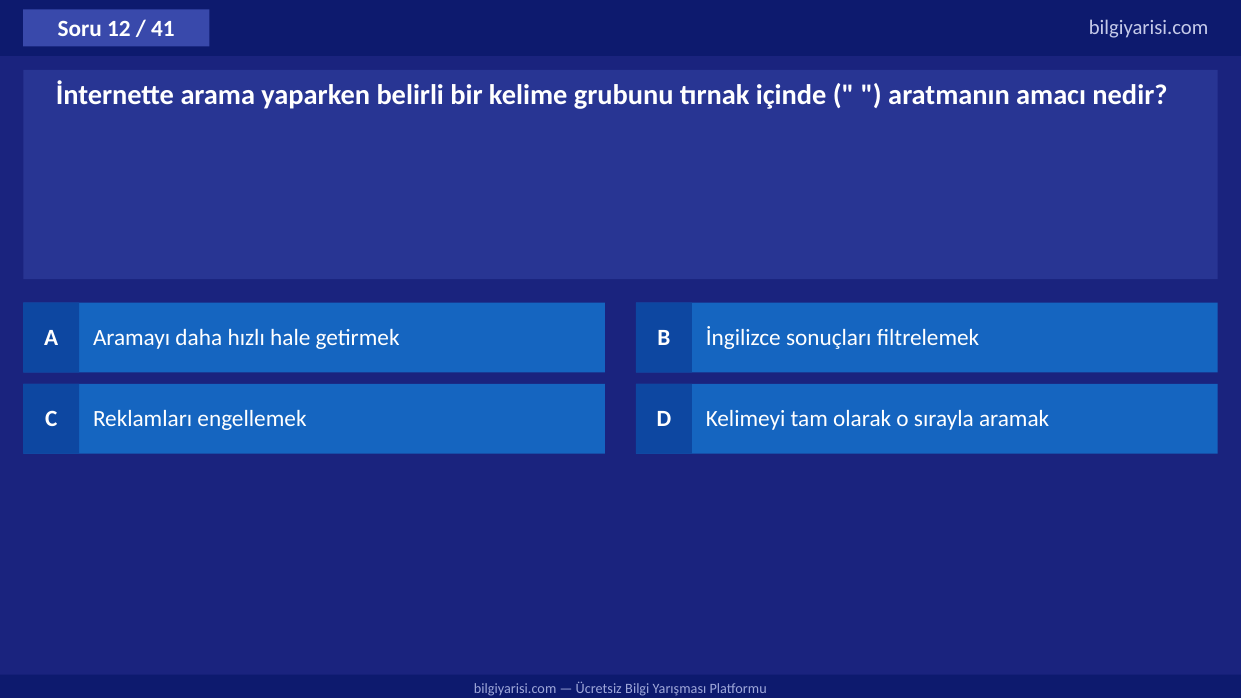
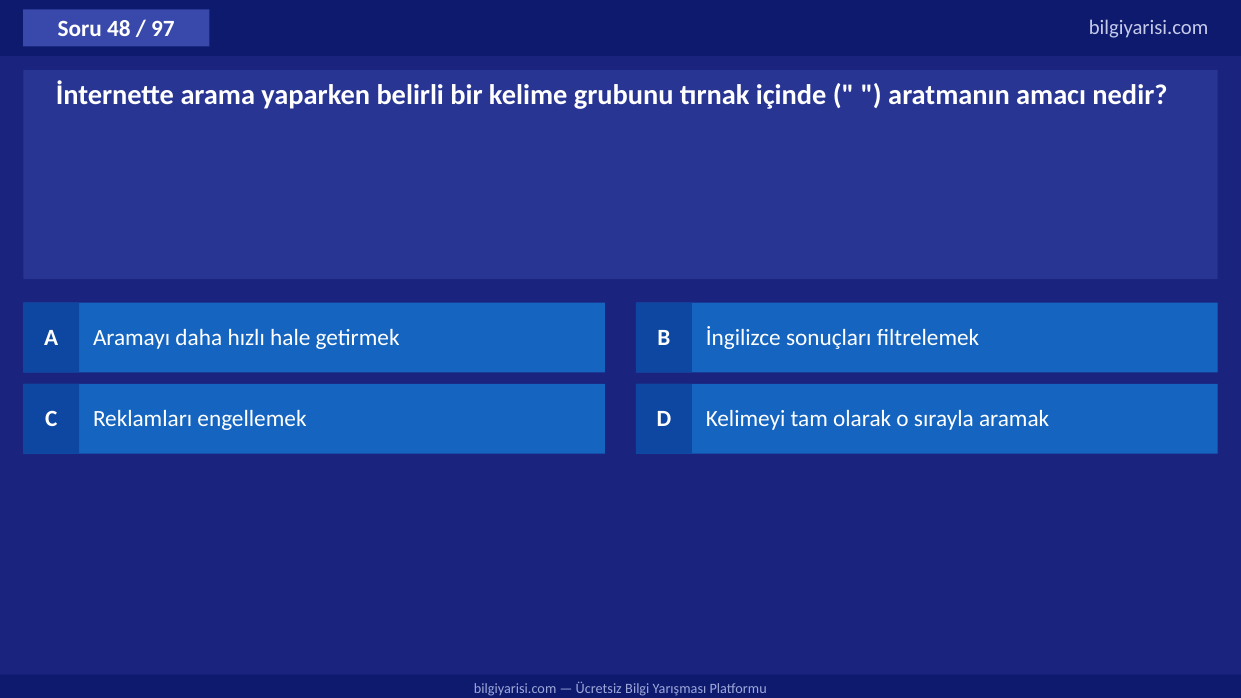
12: 12 -> 48
41: 41 -> 97
